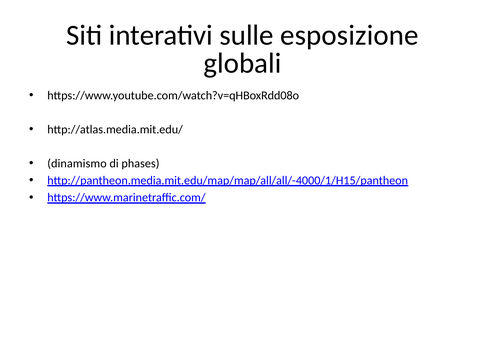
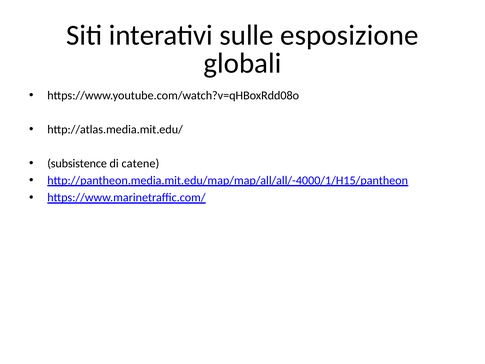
dinamismo: dinamismo -> subsistence
phases: phases -> catene
